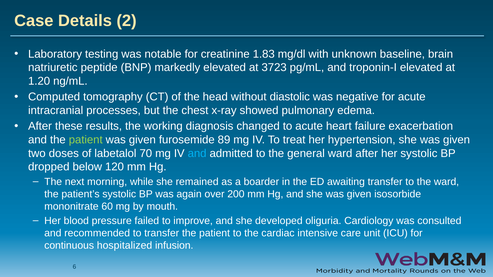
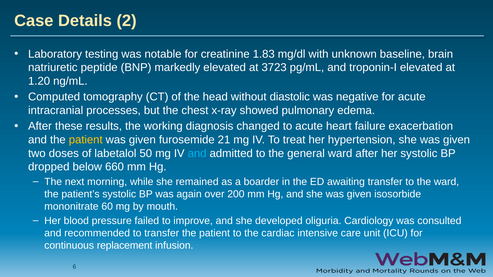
patient at (86, 140) colour: light green -> yellow
89: 89 -> 21
70: 70 -> 50
120: 120 -> 660
hospitalized: hospitalized -> replacement
